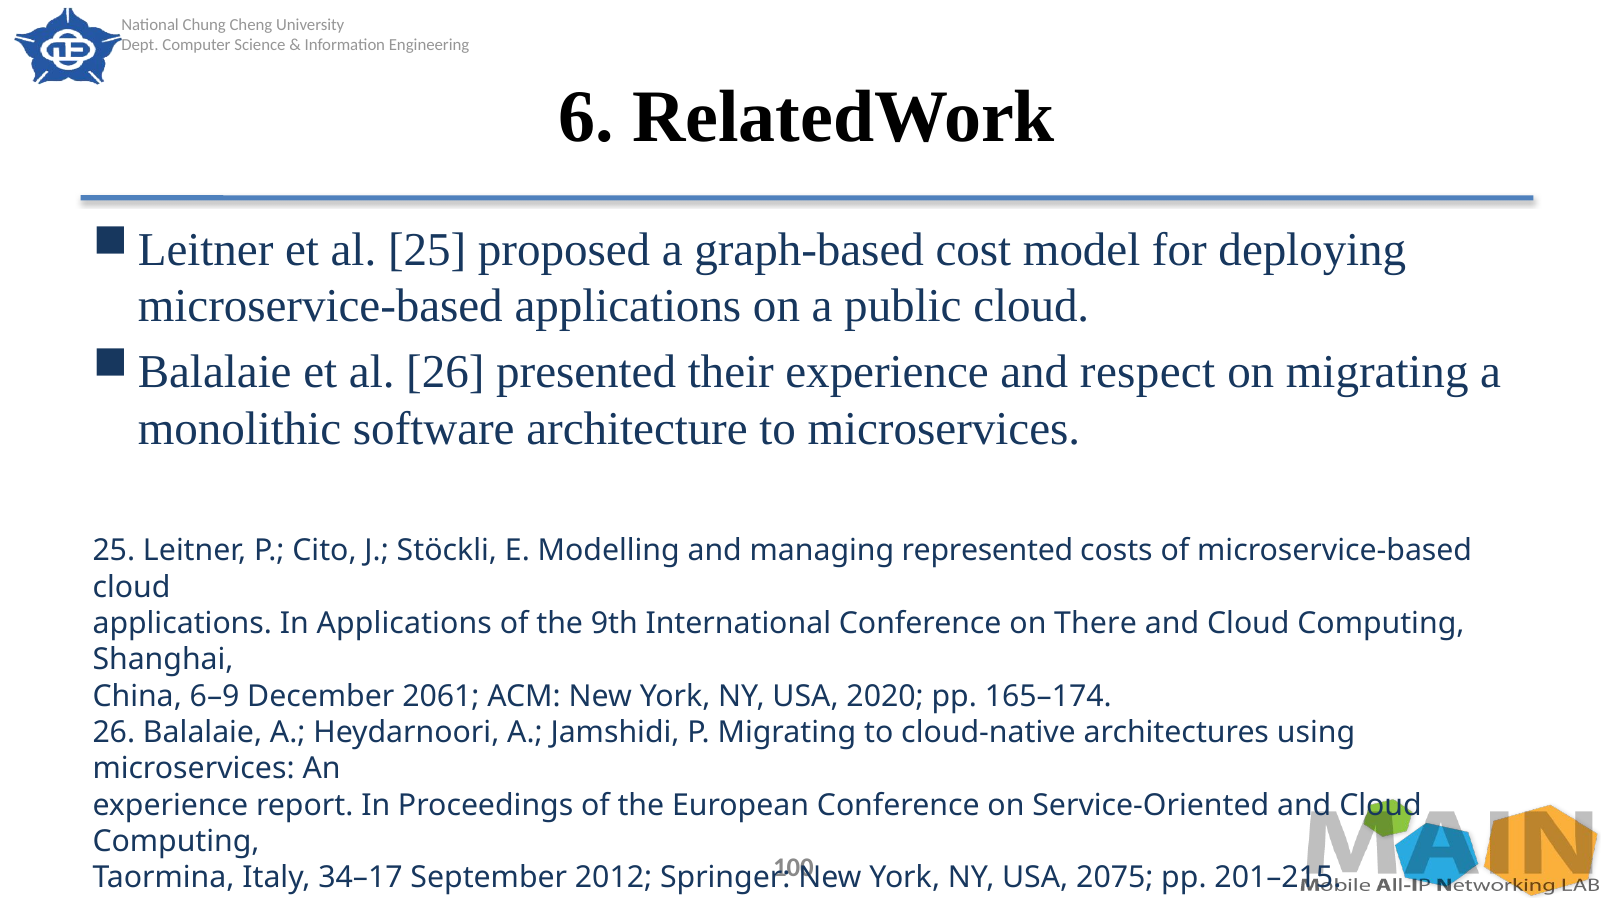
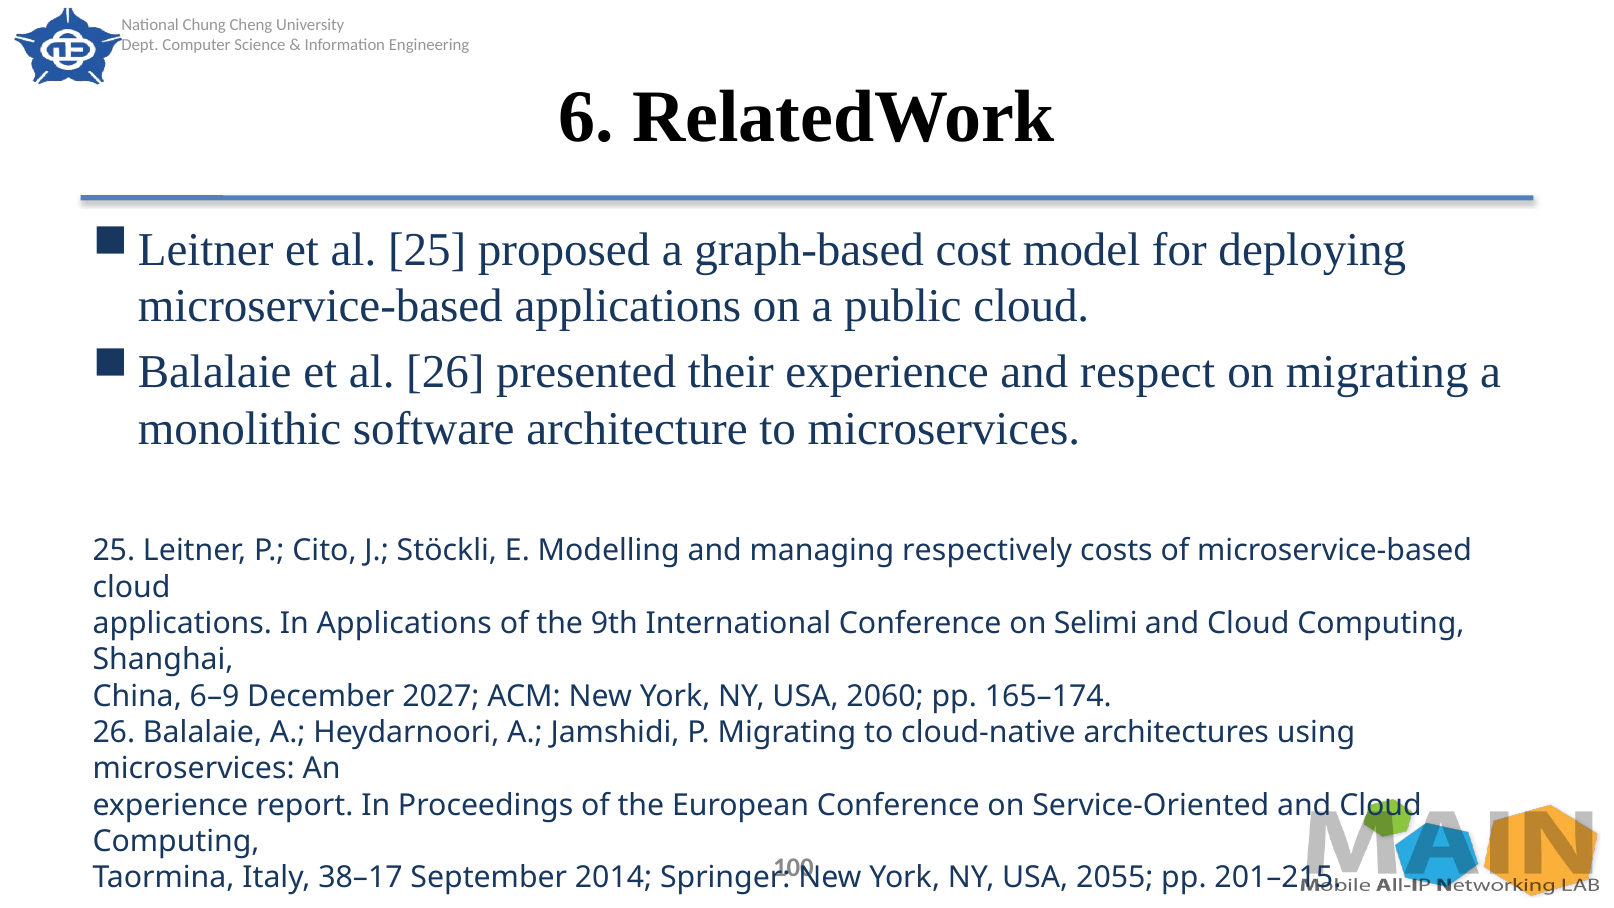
represented: represented -> respectively
There: There -> Selimi
2061: 2061 -> 2027
2020: 2020 -> 2060
34–17: 34–17 -> 38–17
2012: 2012 -> 2014
2075: 2075 -> 2055
